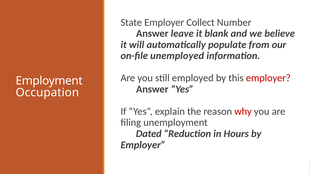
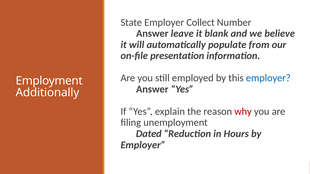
unemployed: unemployed -> presentation
employer at (268, 78) colour: red -> blue
Occupation: Occupation -> Additionally
